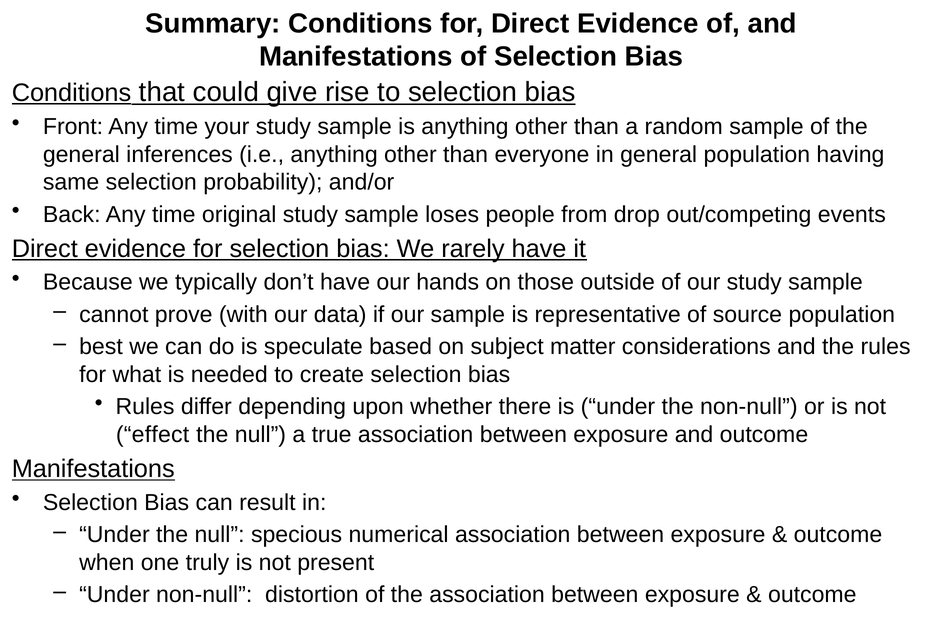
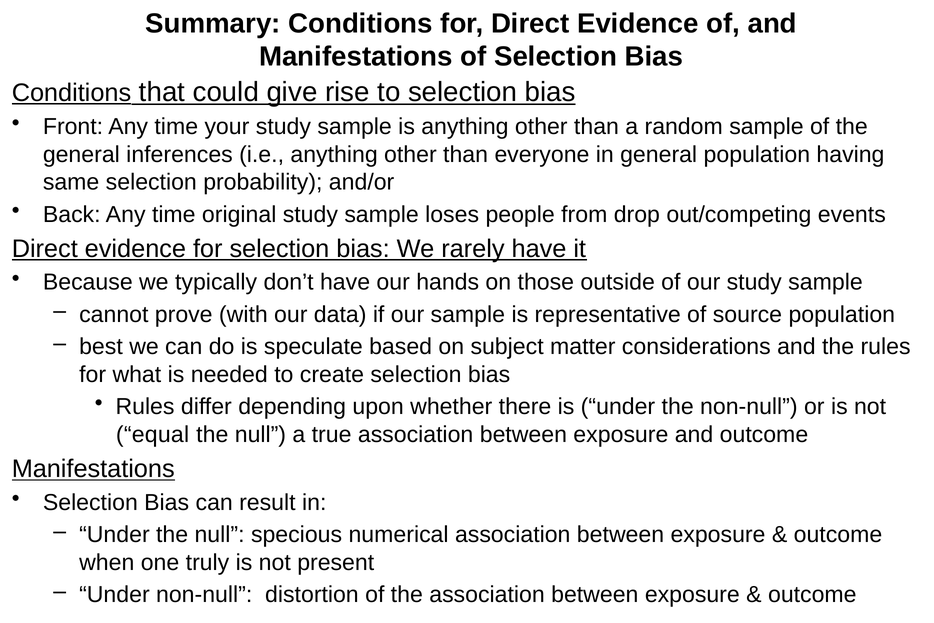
effect: effect -> equal
